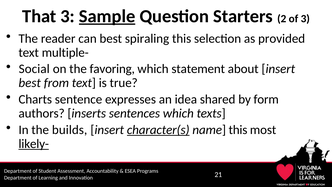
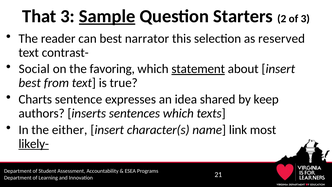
spiraling: spiraling -> narrator
provided: provided -> reserved
multiple-: multiple- -> contrast-
statement underline: none -> present
form: form -> keep
builds: builds -> either
character(s underline: present -> none
name this: this -> link
